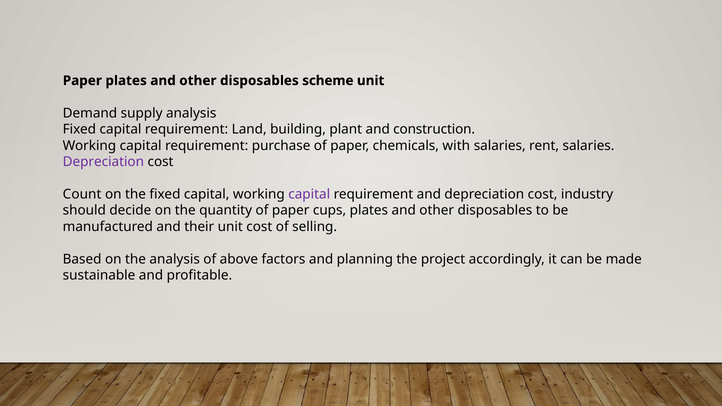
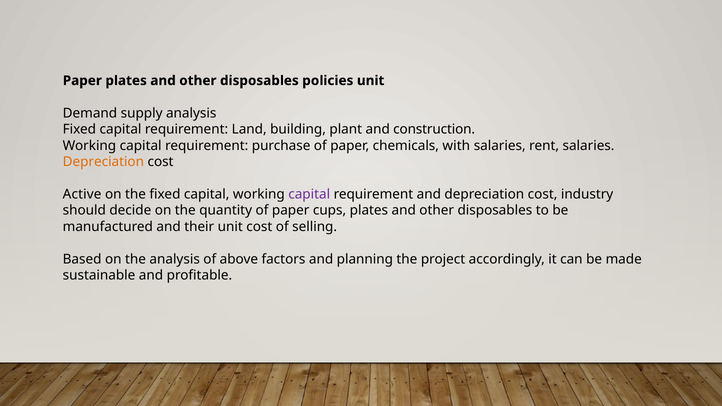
scheme: scheme -> policies
Depreciation at (103, 162) colour: purple -> orange
Count: Count -> Active
